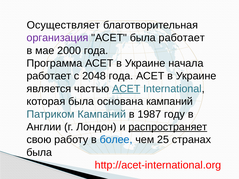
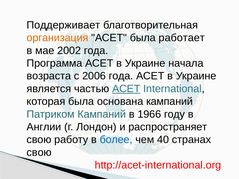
Осуществляет: Осуществляет -> Поддерживает
организация colour: purple -> orange
2000: 2000 -> 2002
работает at (49, 76): работает -> возраста
2048: 2048 -> 2006
1987: 1987 -> 1966
распространяет underline: present -> none
25: 25 -> 40
была at (39, 153): была -> свою
